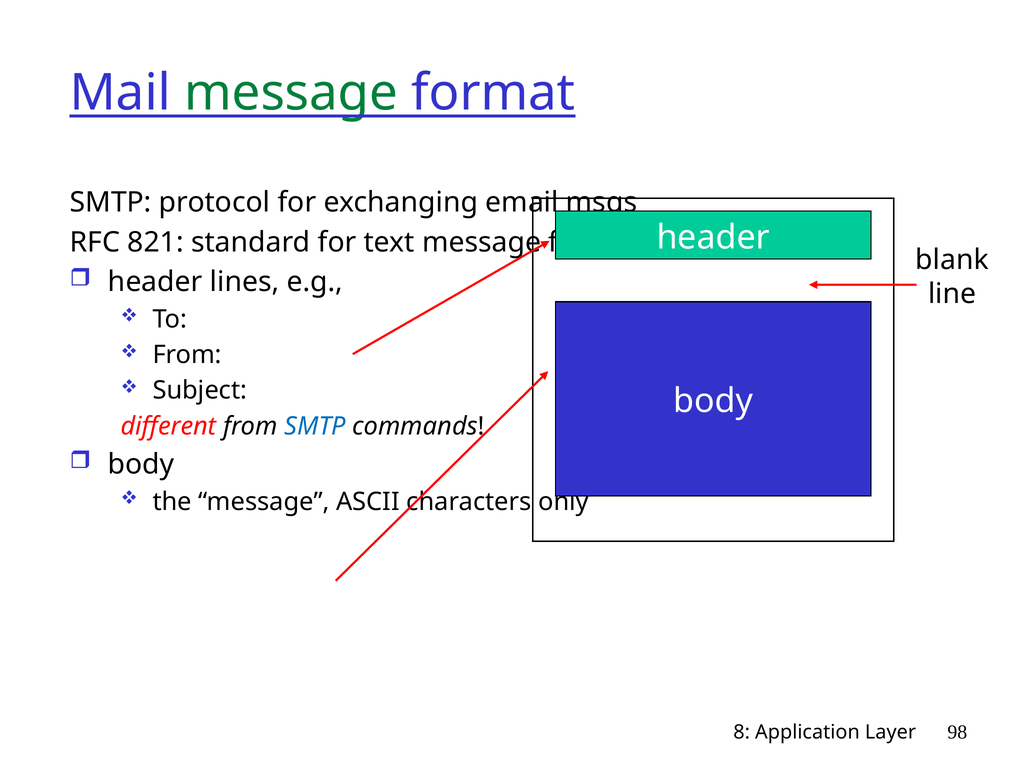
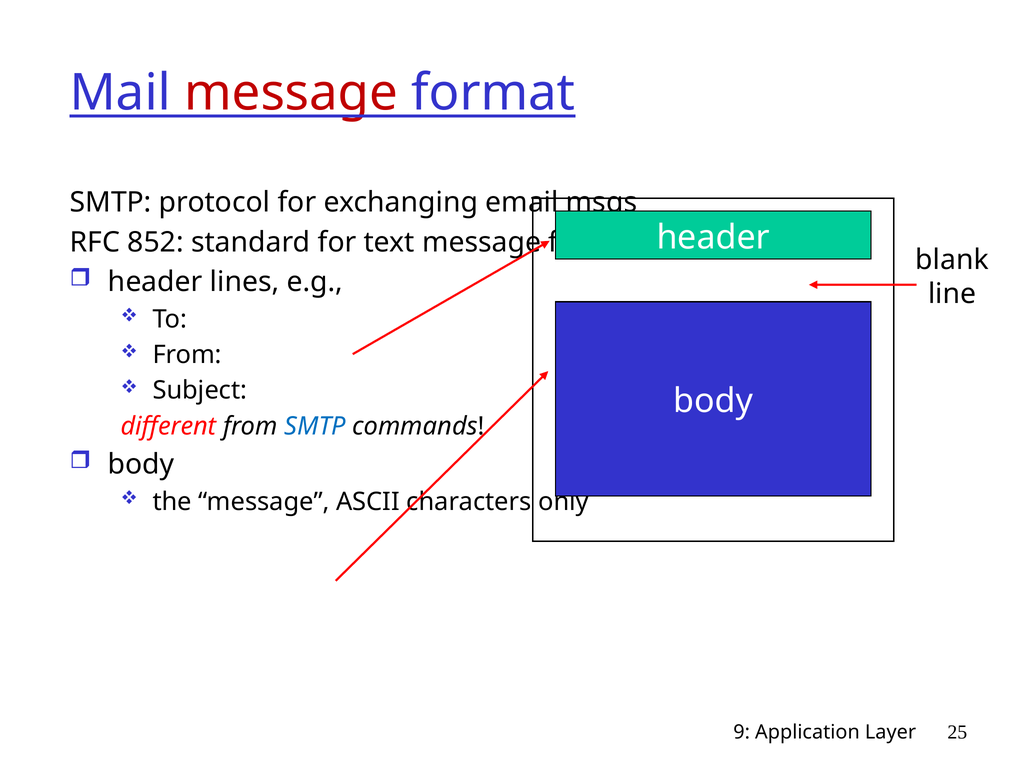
message at (291, 93) colour: green -> red
821: 821 -> 852
8: 8 -> 9
98: 98 -> 25
